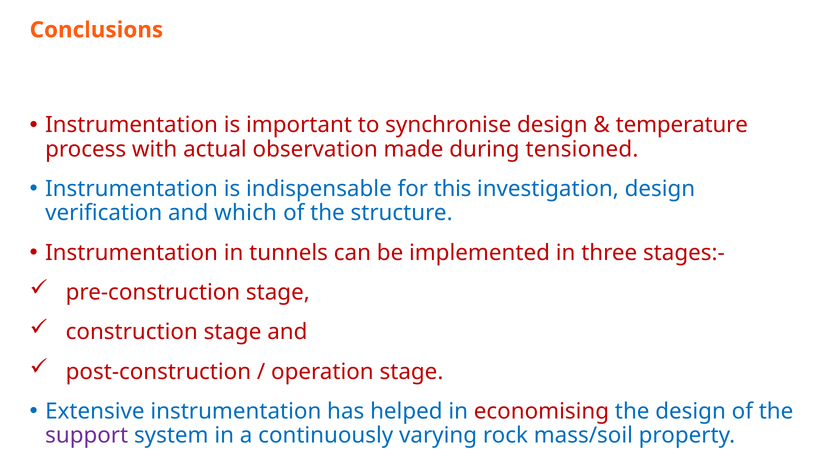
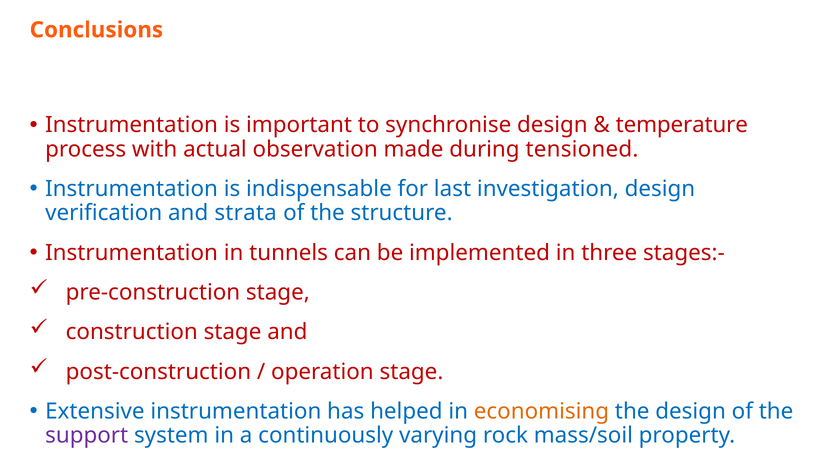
this: this -> last
which: which -> strata
economising colour: red -> orange
